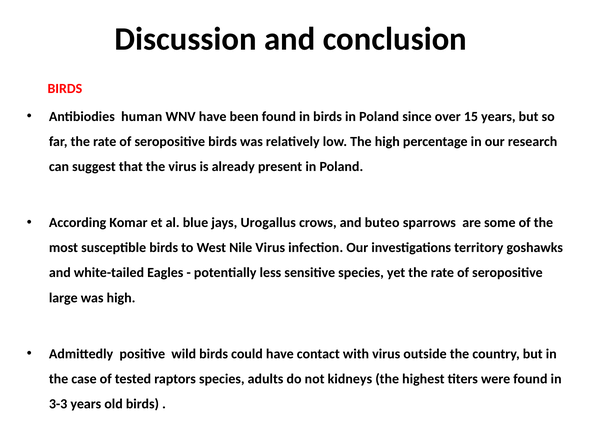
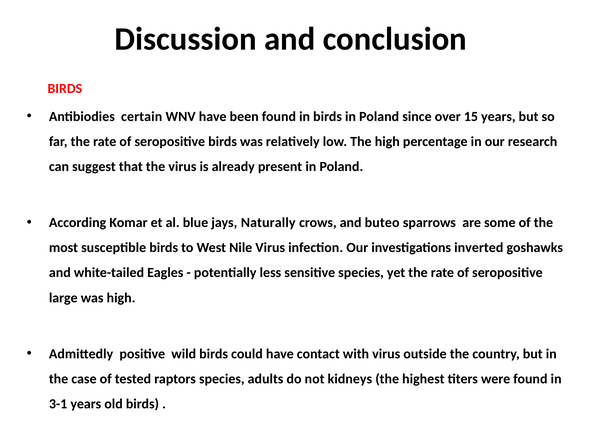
human: human -> certain
Urogallus: Urogallus -> Naturally
territory: territory -> inverted
3-3: 3-3 -> 3-1
